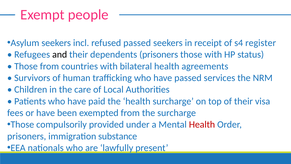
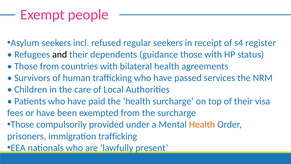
refused passed: passed -> regular
dependents prisoners: prisoners -> guidance
Health at (202, 124) colour: red -> orange
immigration substance: substance -> trafficking
